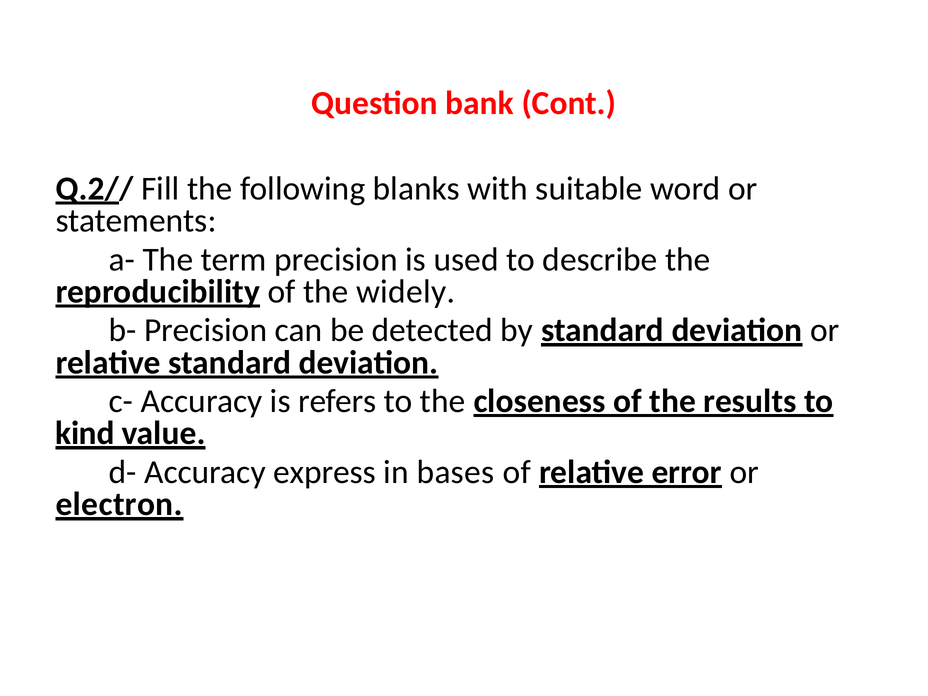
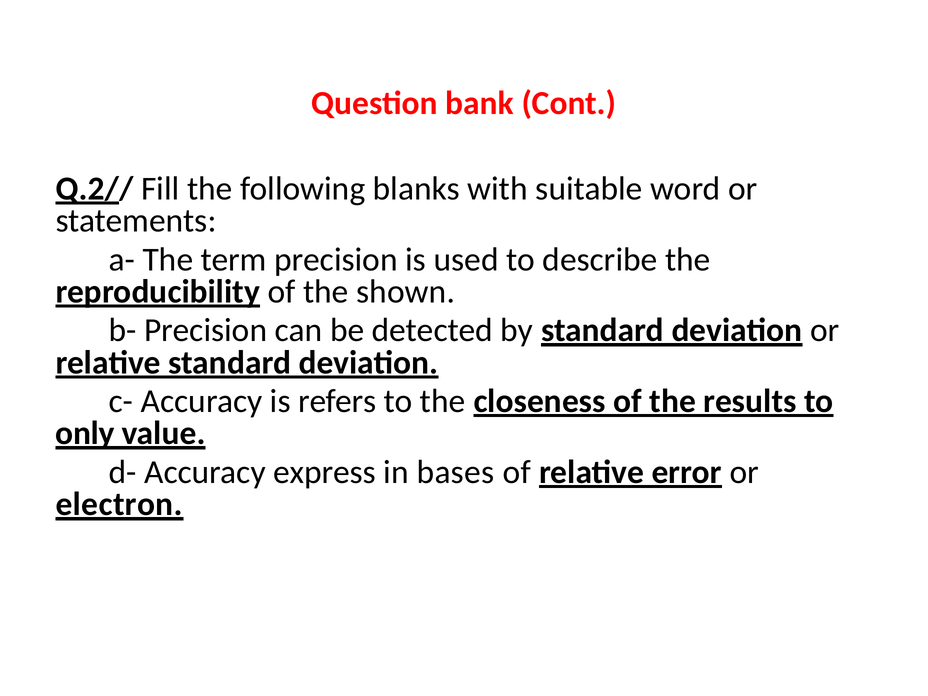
widely: widely -> shown
kind: kind -> only
